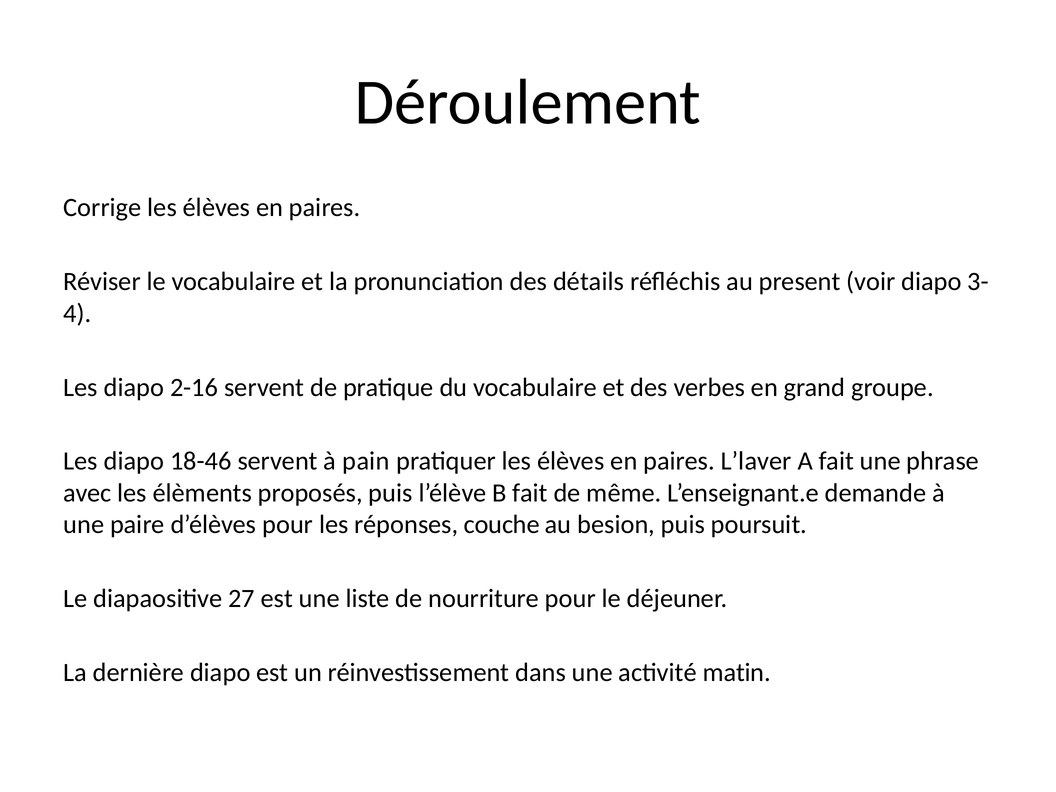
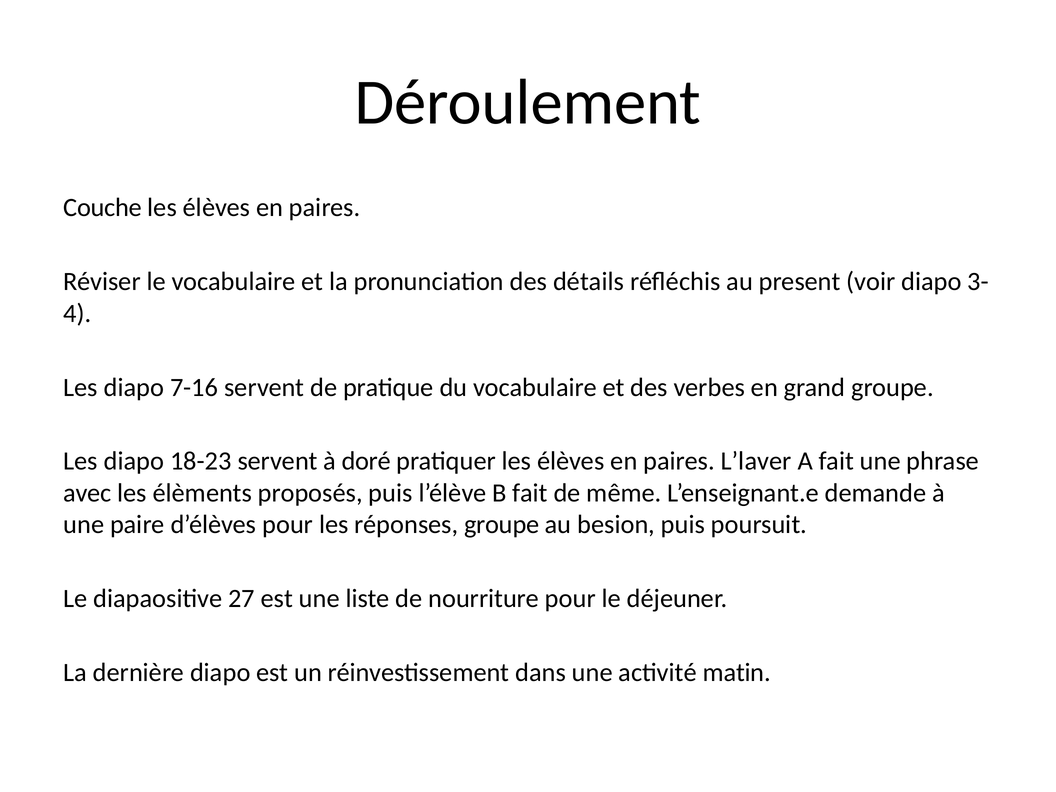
Corrige: Corrige -> Couche
2-16: 2-16 -> 7-16
18-46: 18-46 -> 18-23
pain: pain -> doré
réponses couche: couche -> groupe
